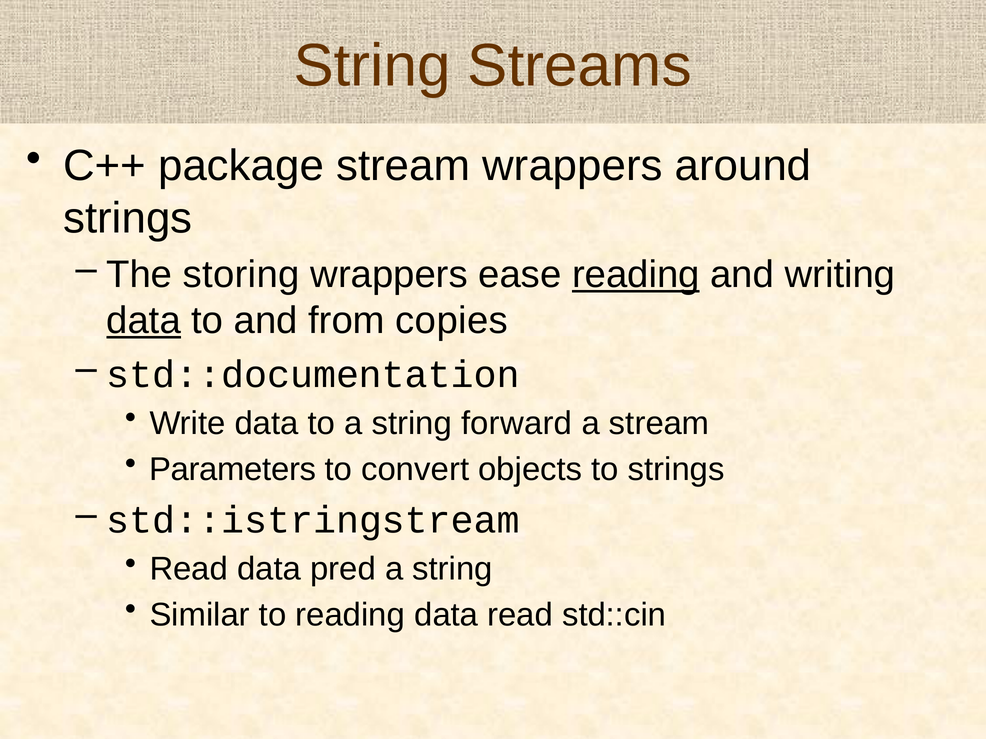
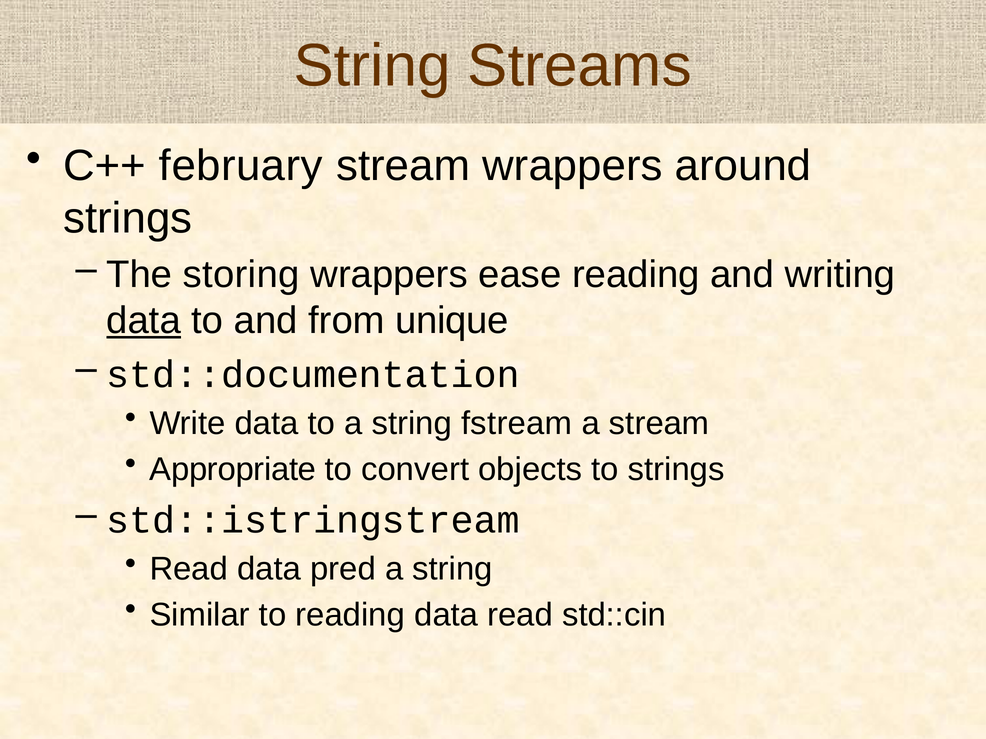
package: package -> february
reading at (636, 275) underline: present -> none
copies: copies -> unique
forward: forward -> fstream
Parameters: Parameters -> Appropriate
